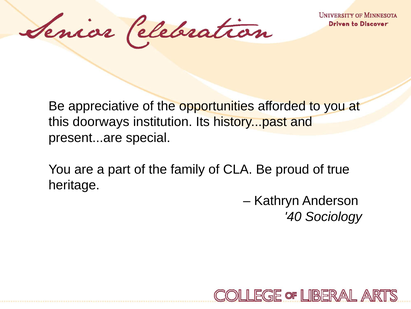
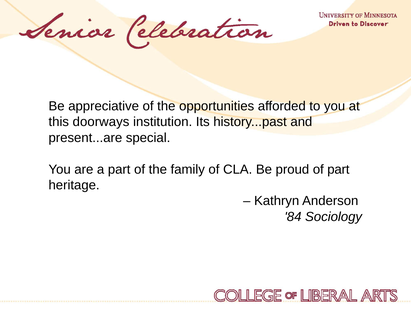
of true: true -> part
40: 40 -> 84
